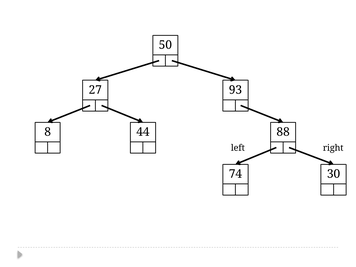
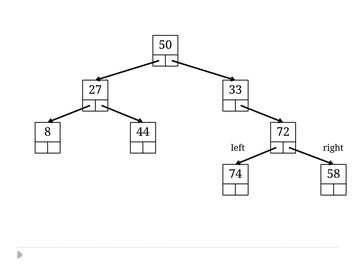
93: 93 -> 33
88: 88 -> 72
30: 30 -> 58
